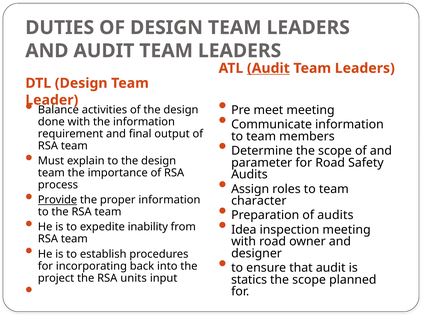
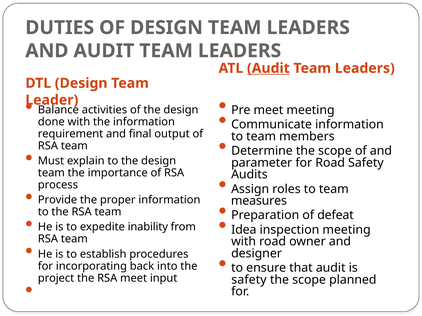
Provide underline: present -> none
character: character -> measures
of audits: audits -> defeat
RSA units: units -> meet
statics at (249, 280): statics -> safety
